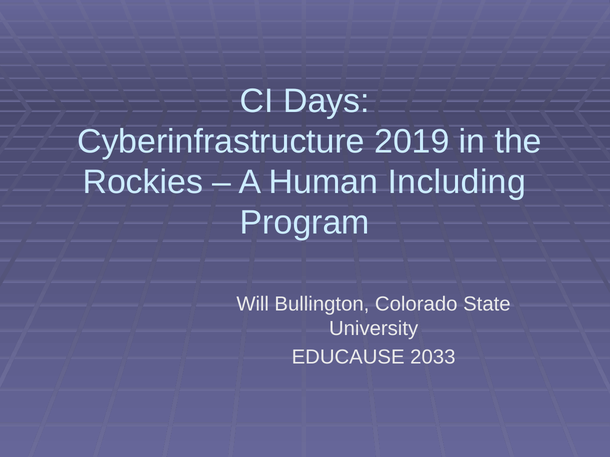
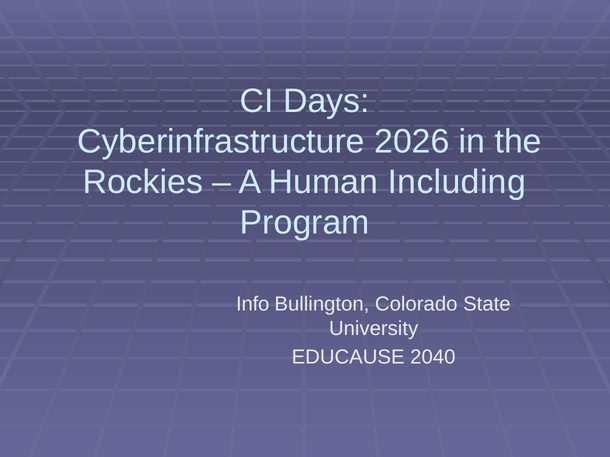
2019: 2019 -> 2026
Will: Will -> Info
2033: 2033 -> 2040
